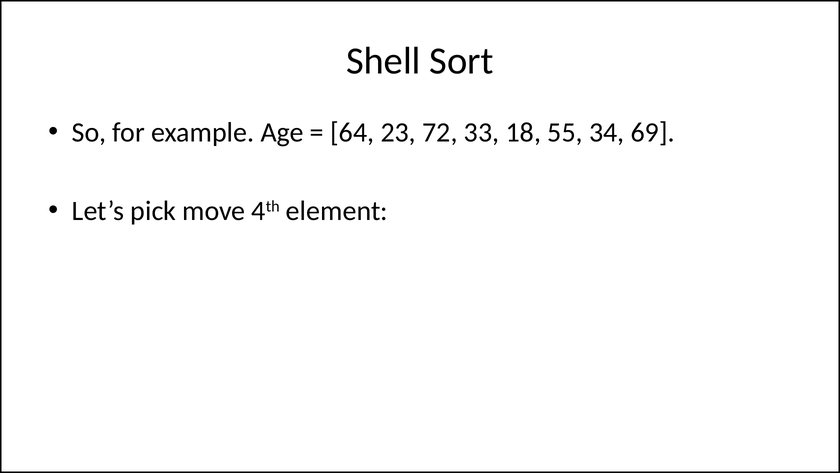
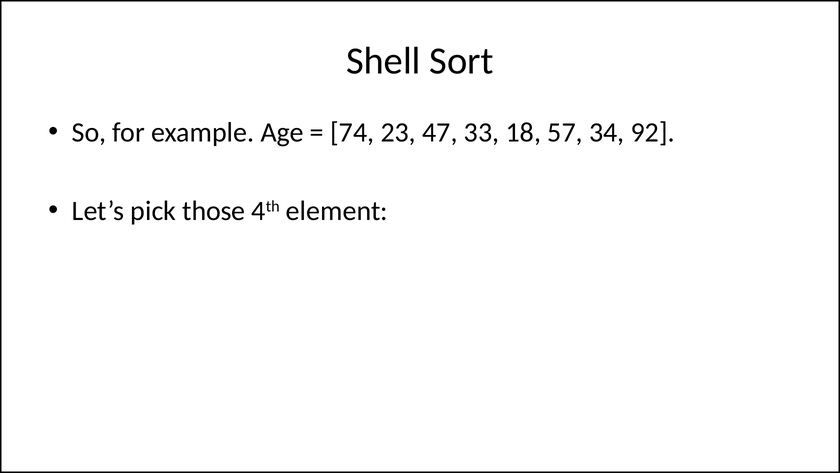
64: 64 -> 74
72: 72 -> 47
55: 55 -> 57
69: 69 -> 92
move: move -> those
